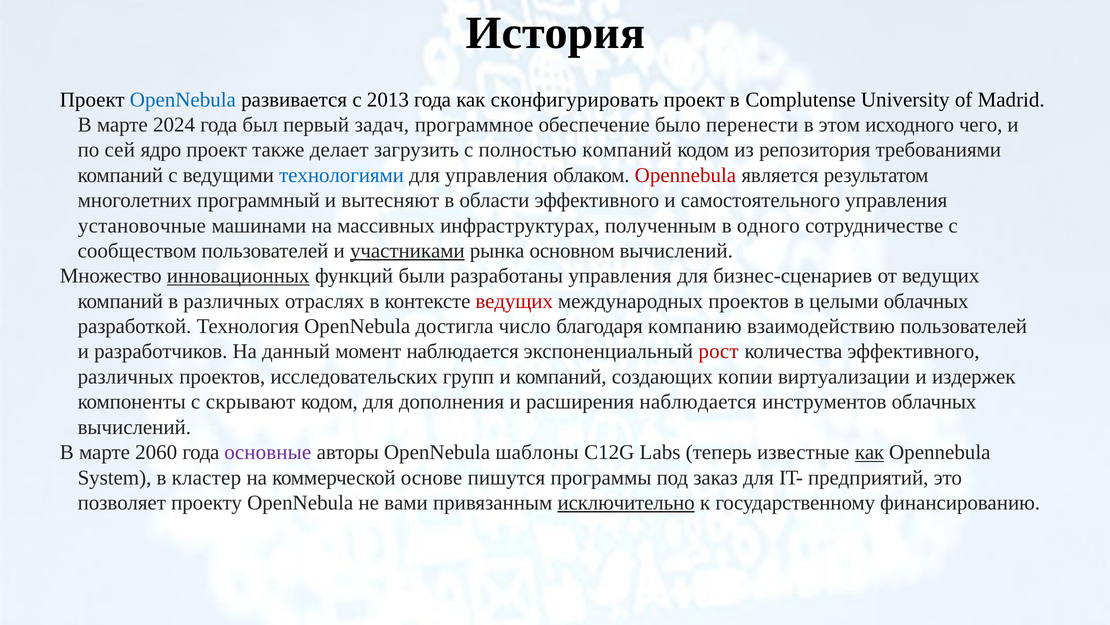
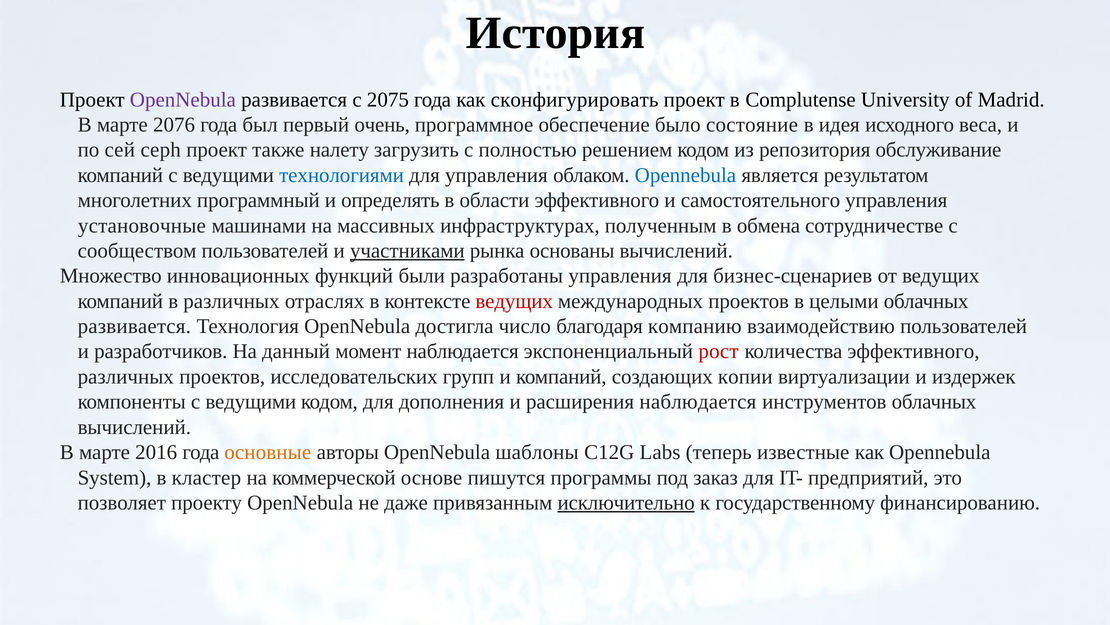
OpenNebula at (183, 100) colour: blue -> purple
2013: 2013 -> 2075
2024: 2024 -> 2076
задач: задач -> очень
перенести: перенести -> состояние
этом: этом -> идея
чего: чего -> веса
ядро: ядро -> ceph
делает: делает -> налету
полностью компаний: компаний -> решением
требованиями: требованиями -> обслуживание
Opennebula at (685, 175) colour: red -> blue
вытесняют: вытесняют -> определять
одного: одного -> обмена
основном: основном -> основаны
инновационных underline: present -> none
разработкой at (134, 326): разработкой -> развивается
компоненты с скрывают: скрывают -> ведущими
2060: 2060 -> 2016
основные colour: purple -> orange
как at (870, 452) underline: present -> none
вами: вами -> даже
